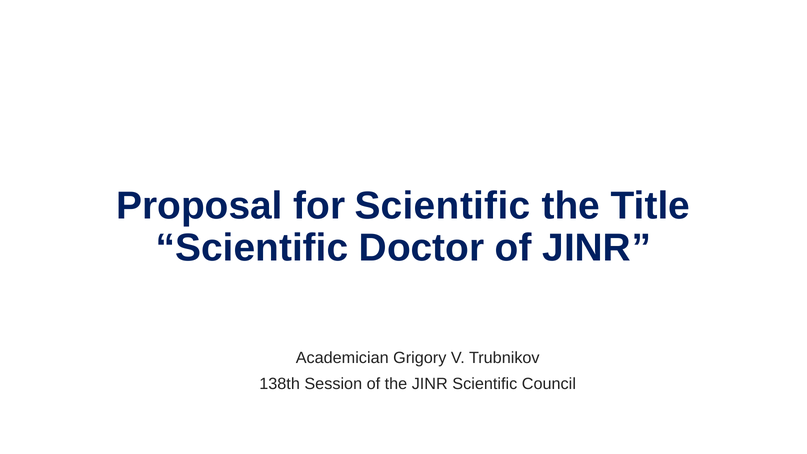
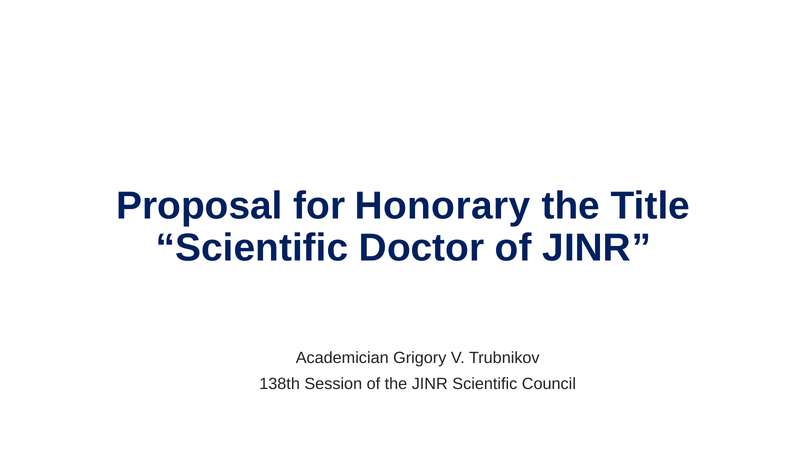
for Scientific: Scientific -> Honorary
